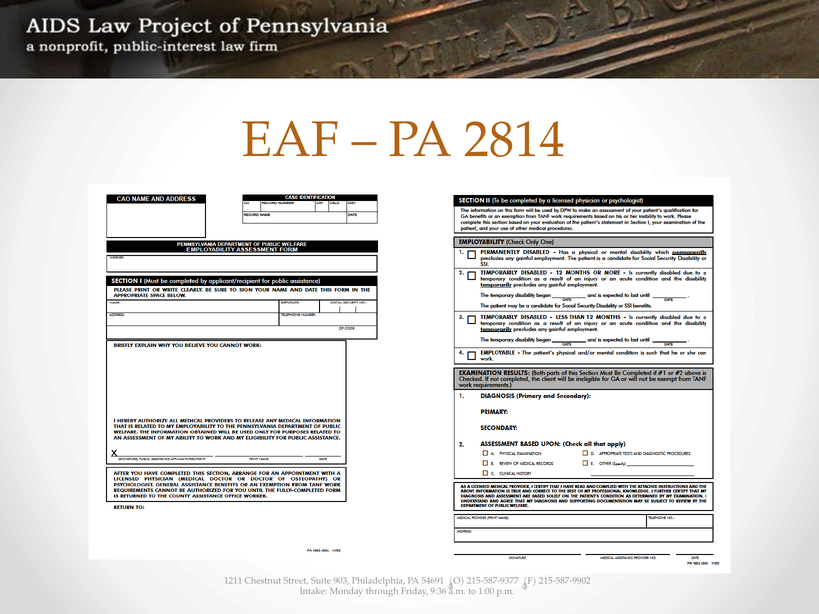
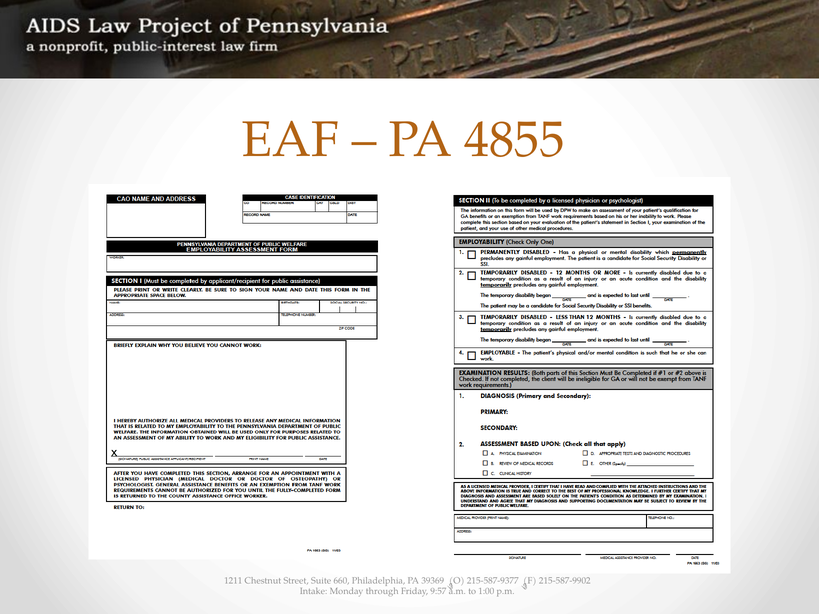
2814: 2814 -> 4855
903: 903 -> 660
54691: 54691 -> 39369
9:36: 9:36 -> 9:57
